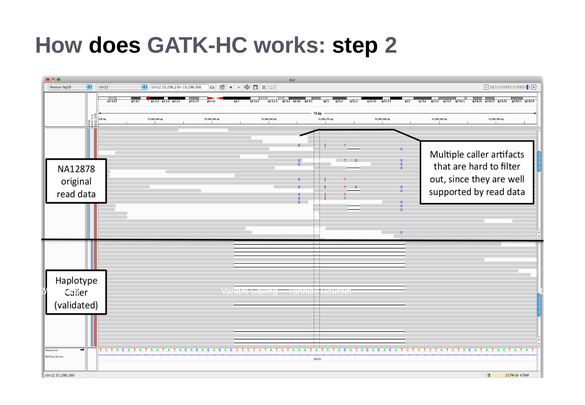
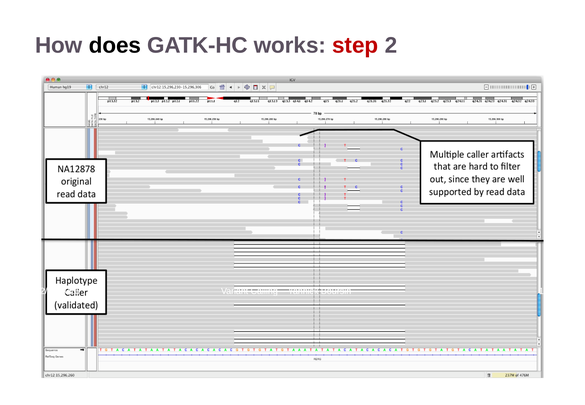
step colour: black -> red
